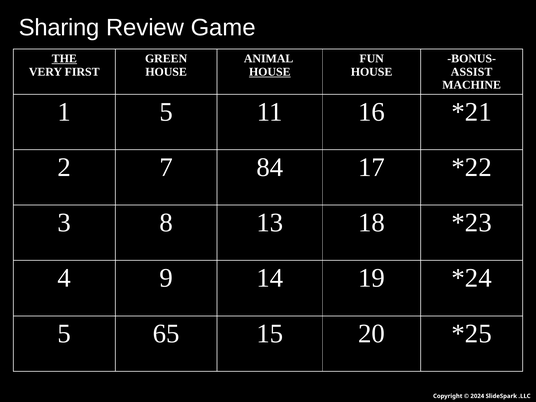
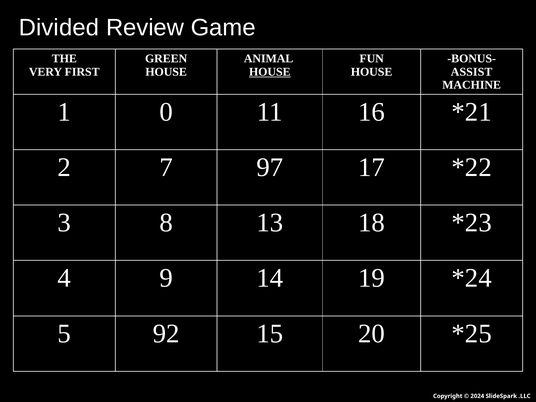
Sharing: Sharing -> Divided
THE underline: present -> none
1 5: 5 -> 0
84: 84 -> 97
65: 65 -> 92
